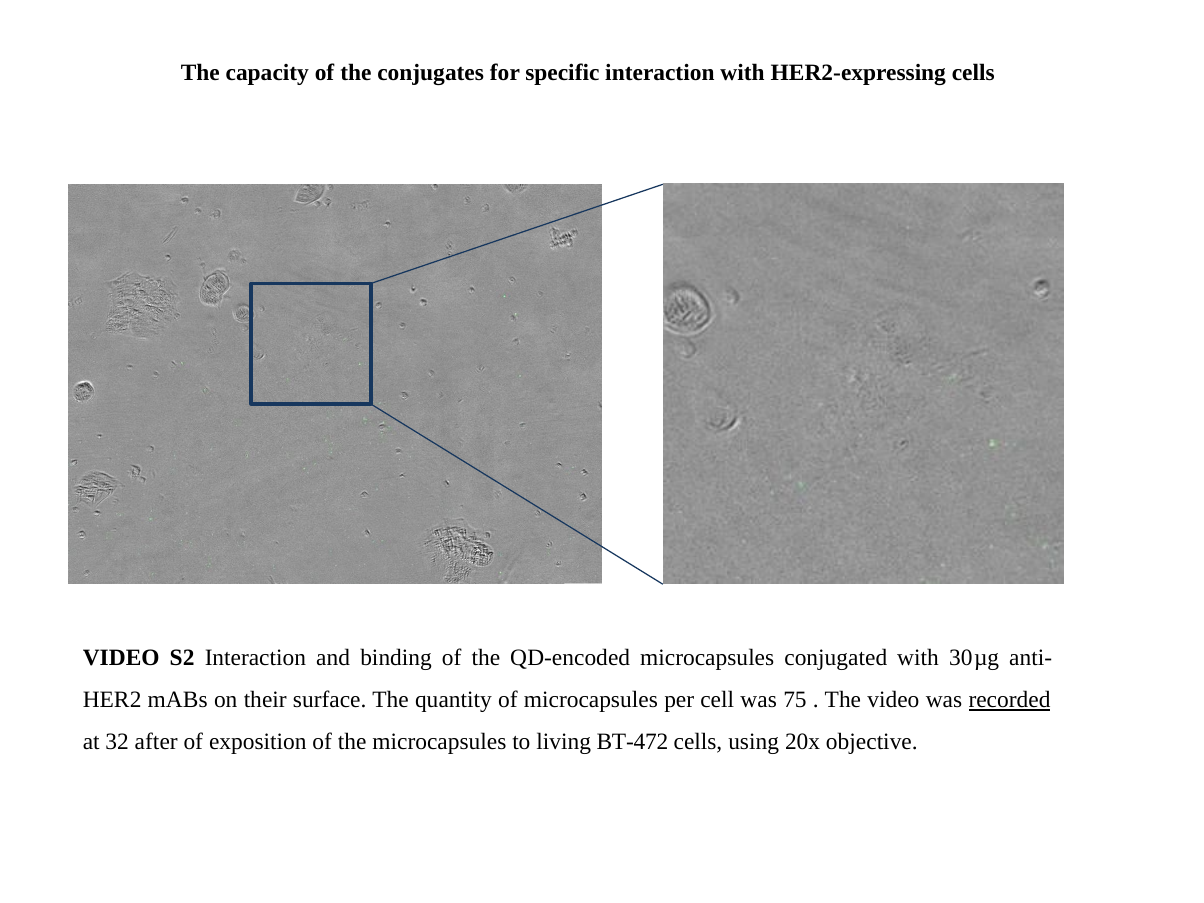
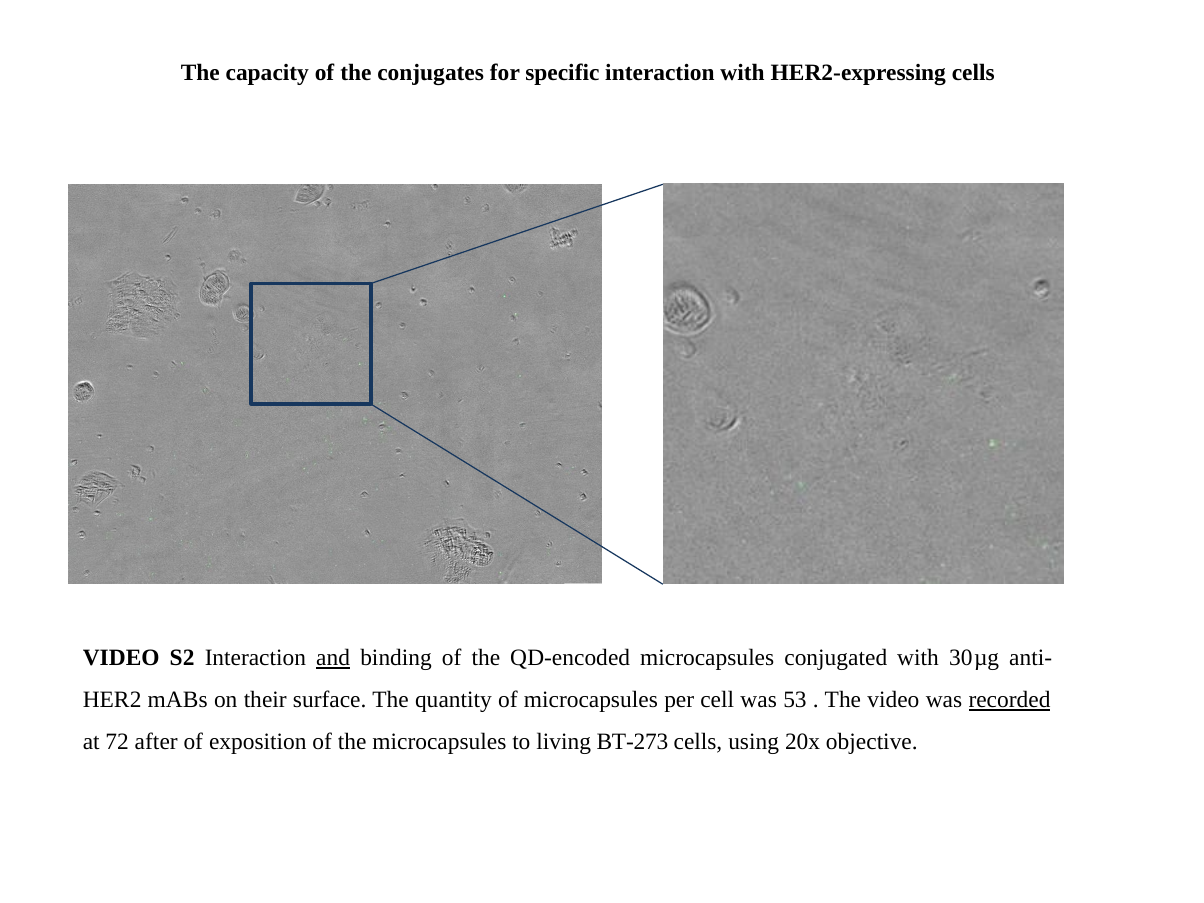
and underline: none -> present
75: 75 -> 53
32: 32 -> 72
BT-472: BT-472 -> BT-273
